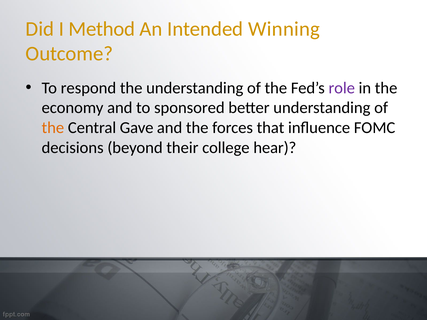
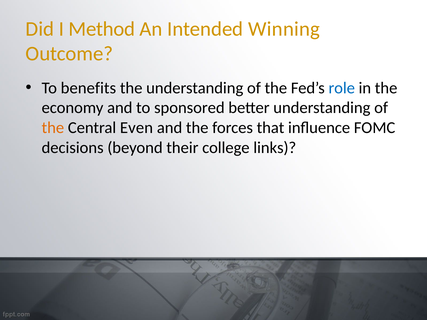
respond: respond -> benefits
role colour: purple -> blue
Gave: Gave -> Even
hear: hear -> links
